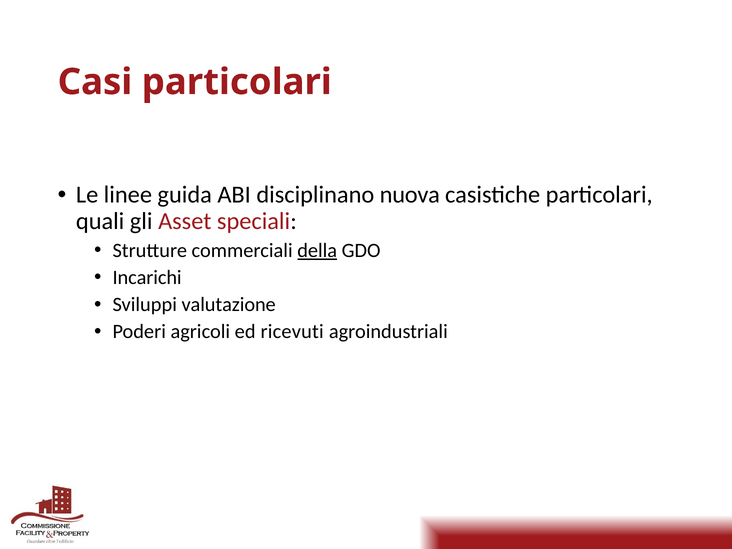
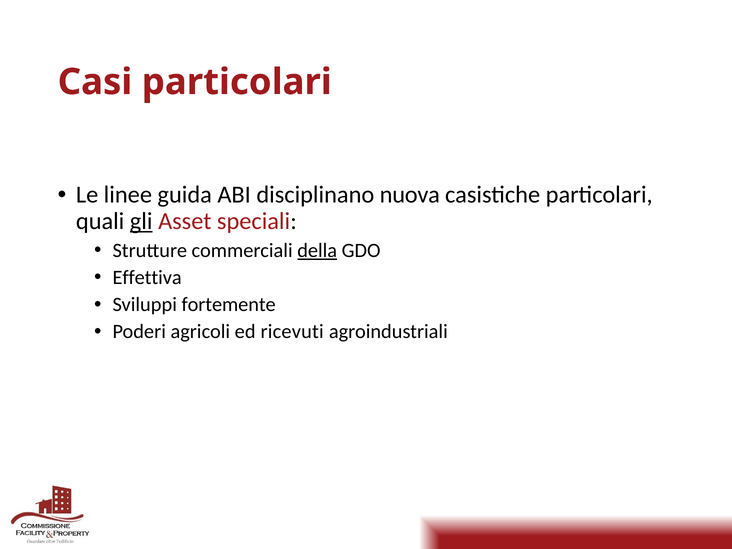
gli underline: none -> present
Incarichi: Incarichi -> Effettiva
valutazione: valutazione -> fortemente
